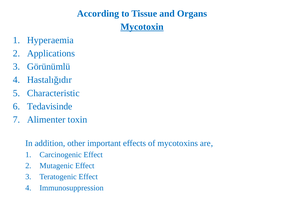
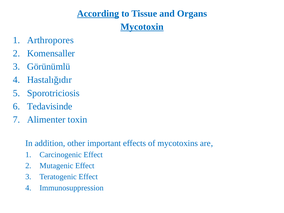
According underline: none -> present
Hyperaemia: Hyperaemia -> Arthropores
Applications: Applications -> Komensaller
Characteristic: Characteristic -> Sporotriciosis
